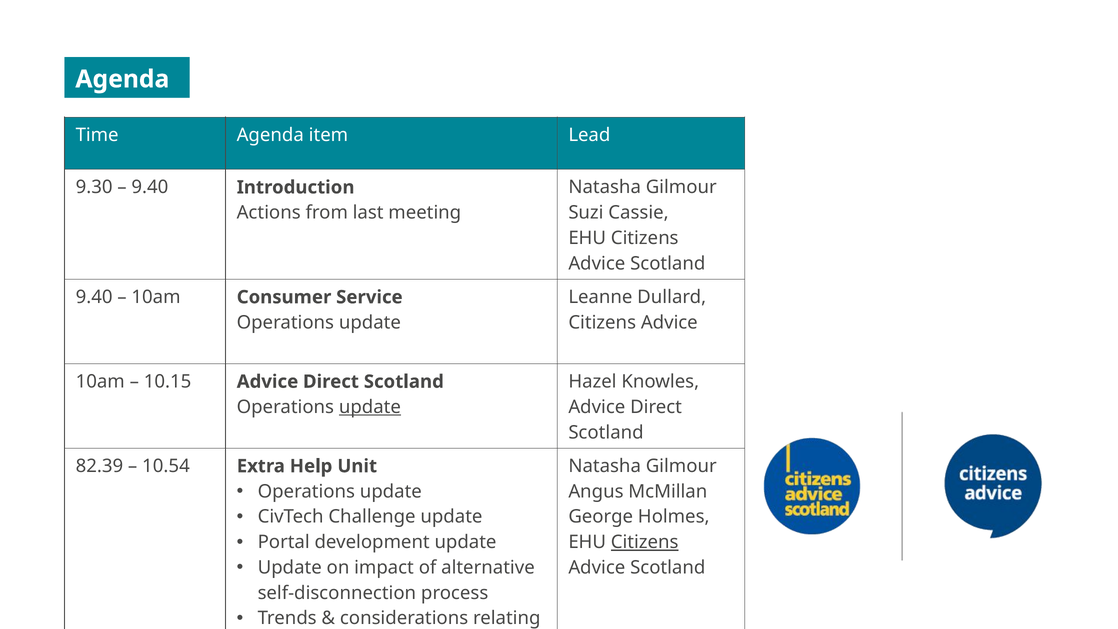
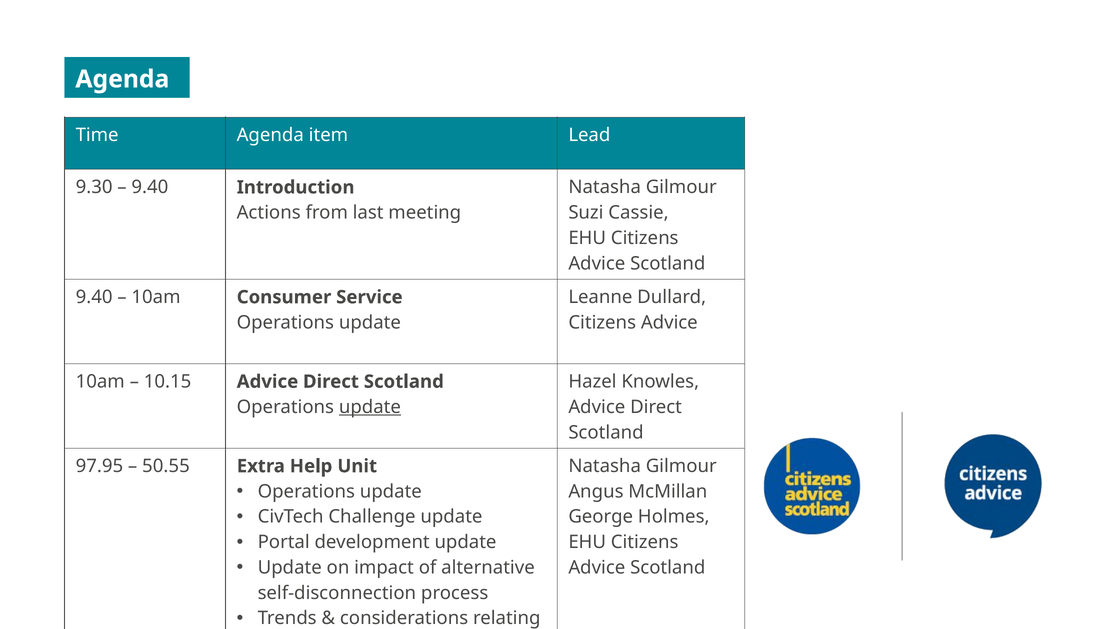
82.39: 82.39 -> 97.95
10.54: 10.54 -> 50.55
Citizens at (645, 542) underline: present -> none
